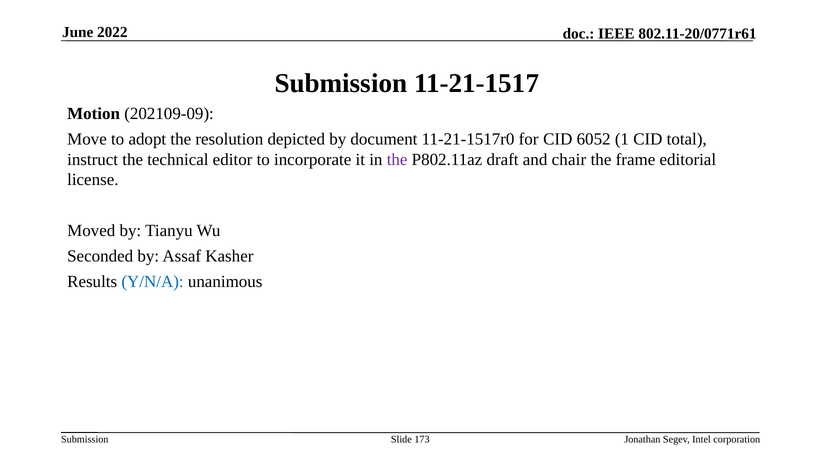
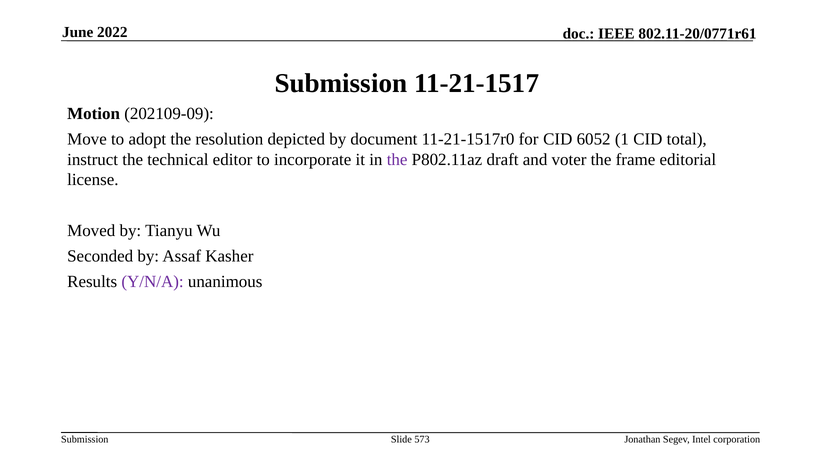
chair: chair -> voter
Y/N/A colour: blue -> purple
173: 173 -> 573
